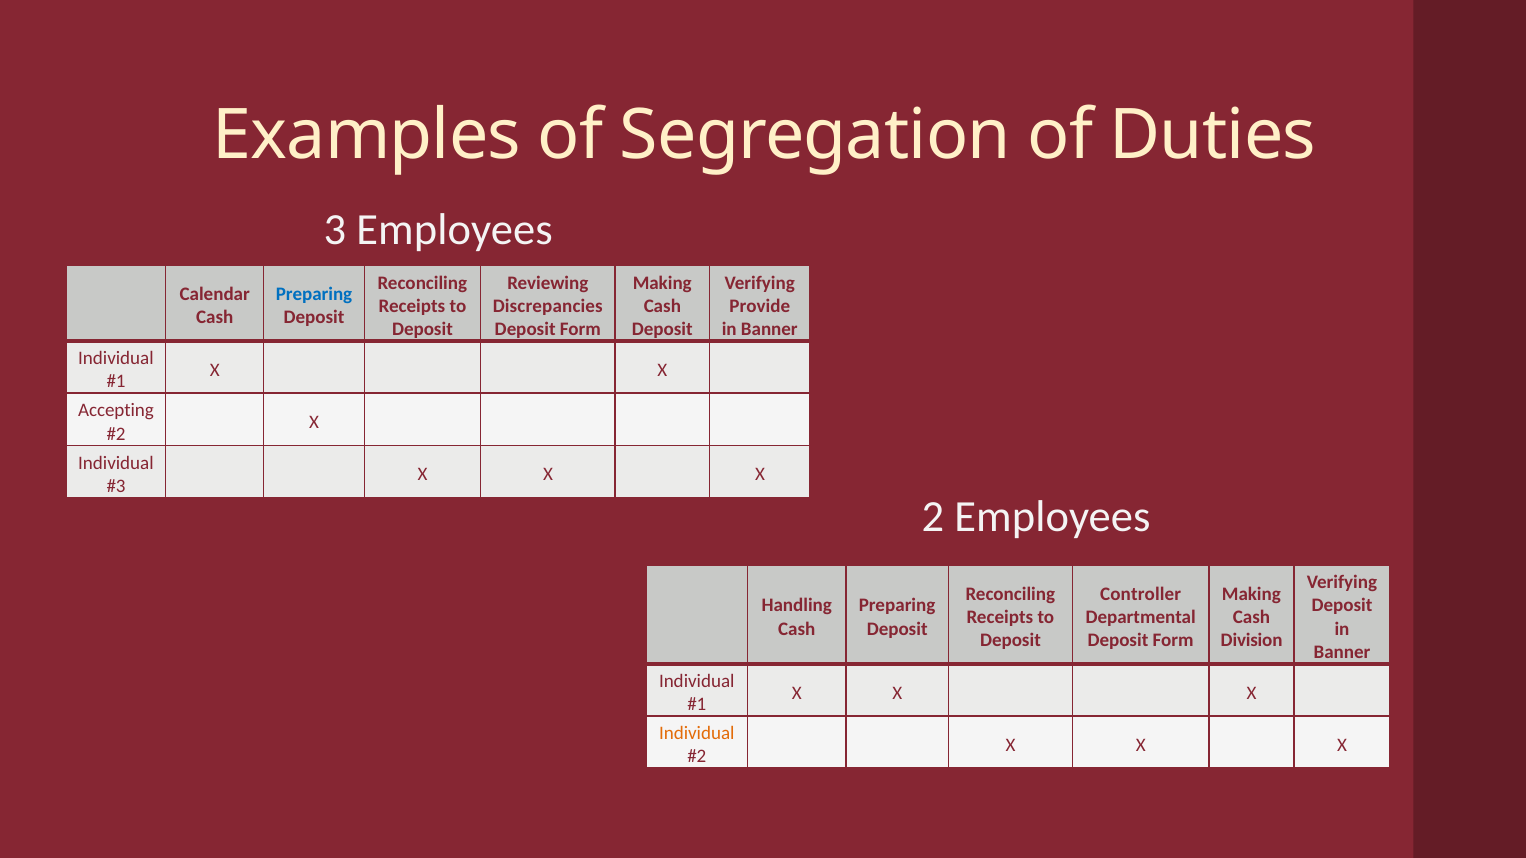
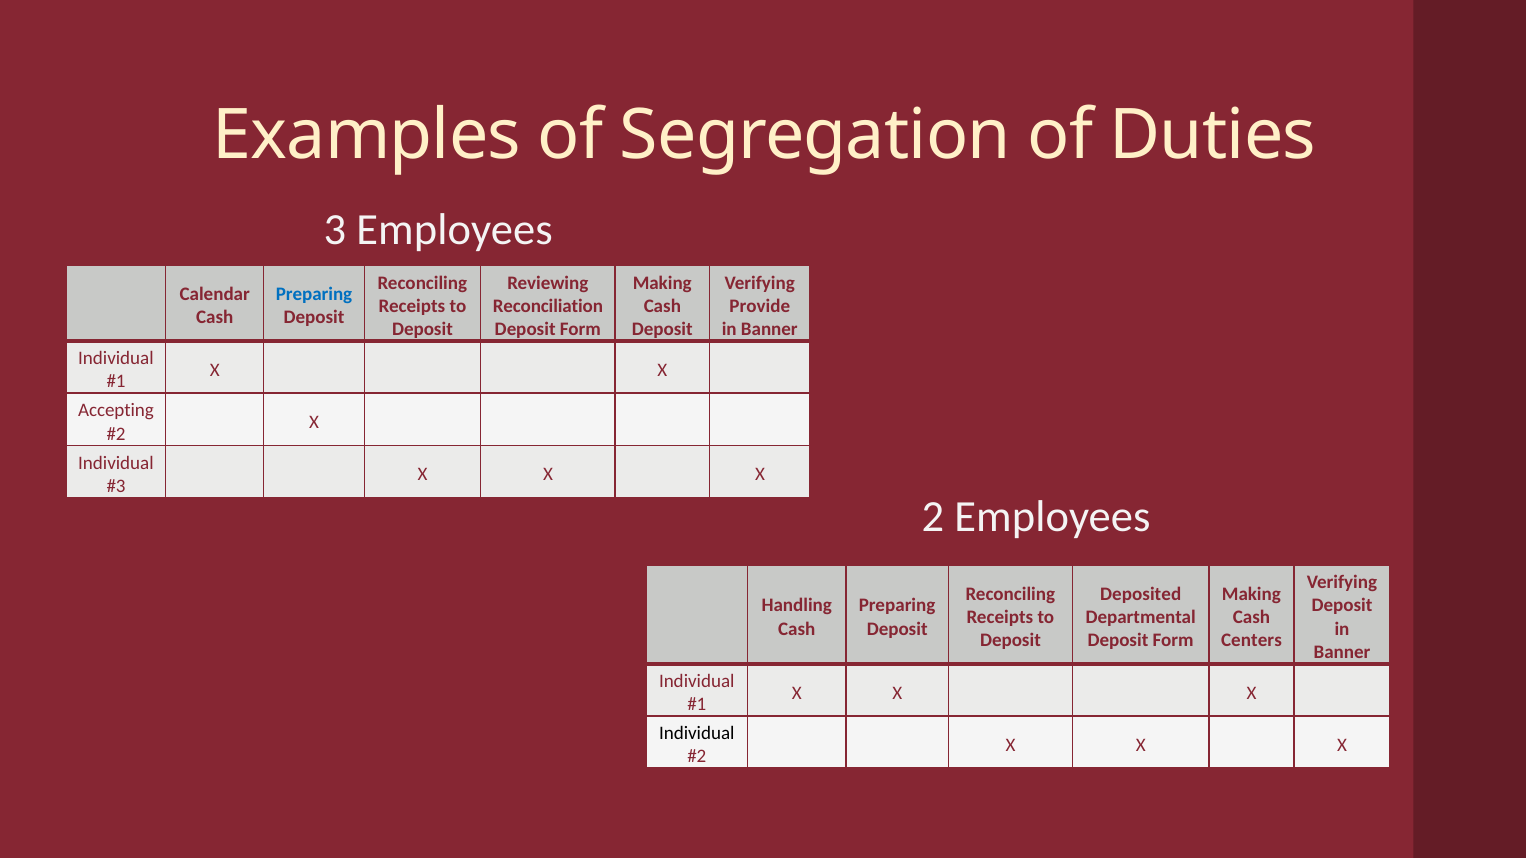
Discrepancies: Discrepancies -> Reconciliation
Controller: Controller -> Deposited
Division: Division -> Centers
Individual at (697, 734) colour: orange -> black
